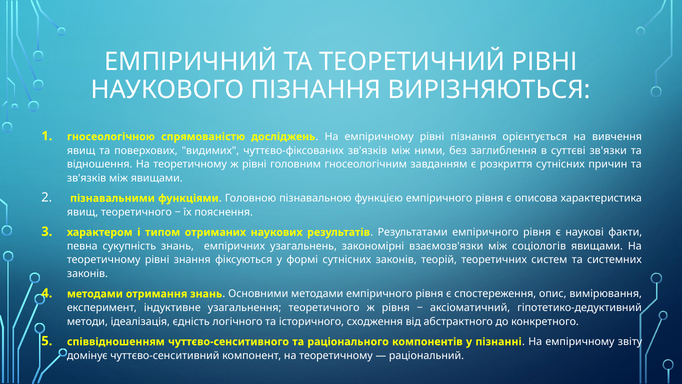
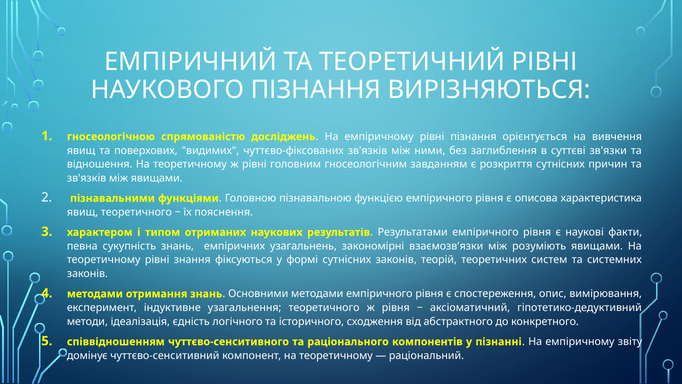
соціологів: соціологів -> розуміють
